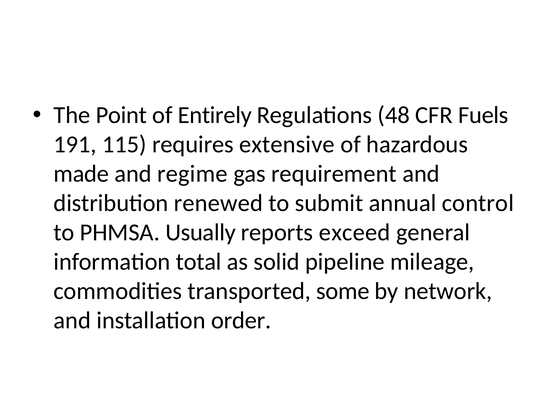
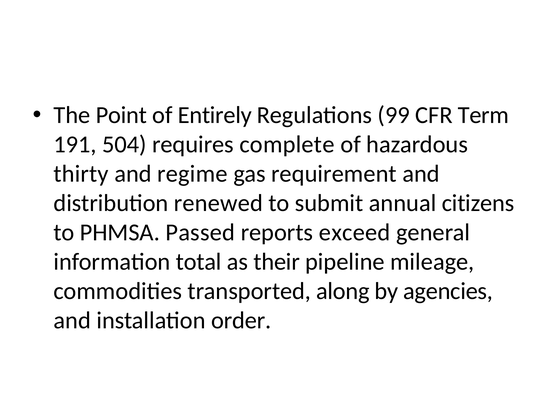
48: 48 -> 99
Fuels: Fuels -> Term
115: 115 -> 504
extensive: extensive -> complete
made: made -> thirty
control: control -> citizens
Usually: Usually -> Passed
solid: solid -> their
some: some -> along
network: network -> agencies
